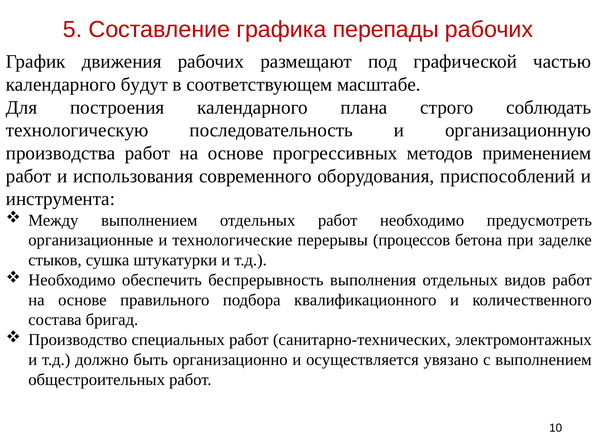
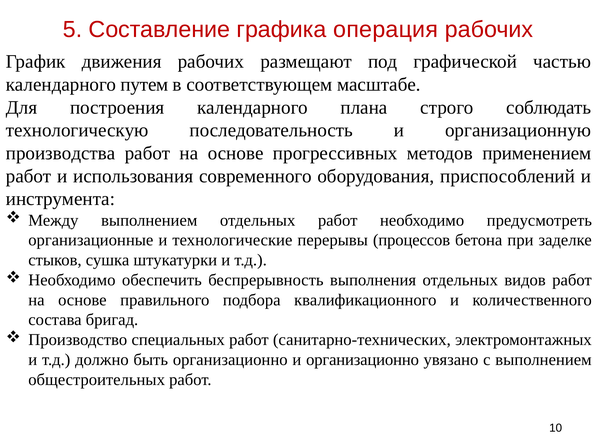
перепады: перепады -> операция
будут: будут -> путем
и осуществляется: осуществляется -> организационно
